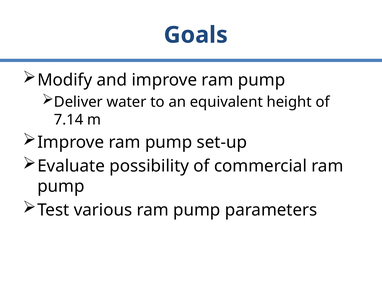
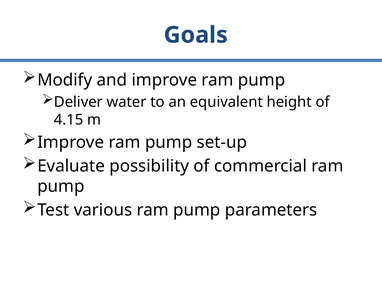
7.14: 7.14 -> 4.15
